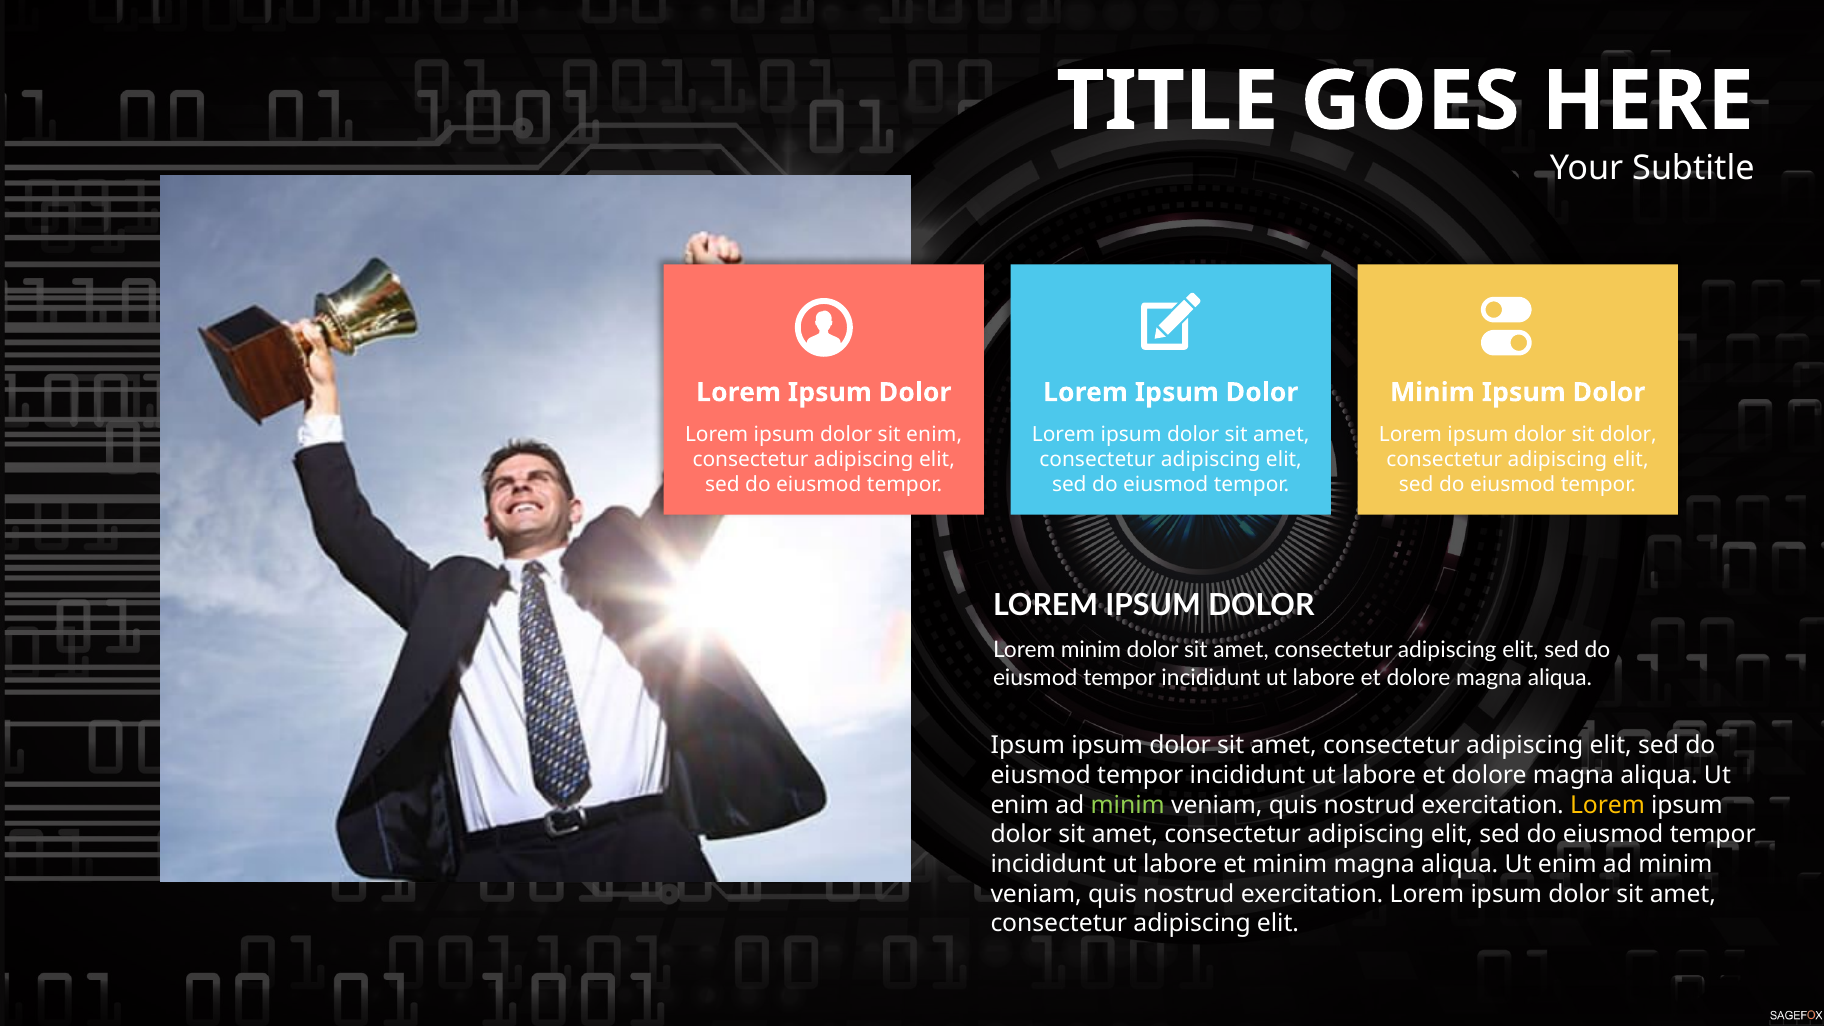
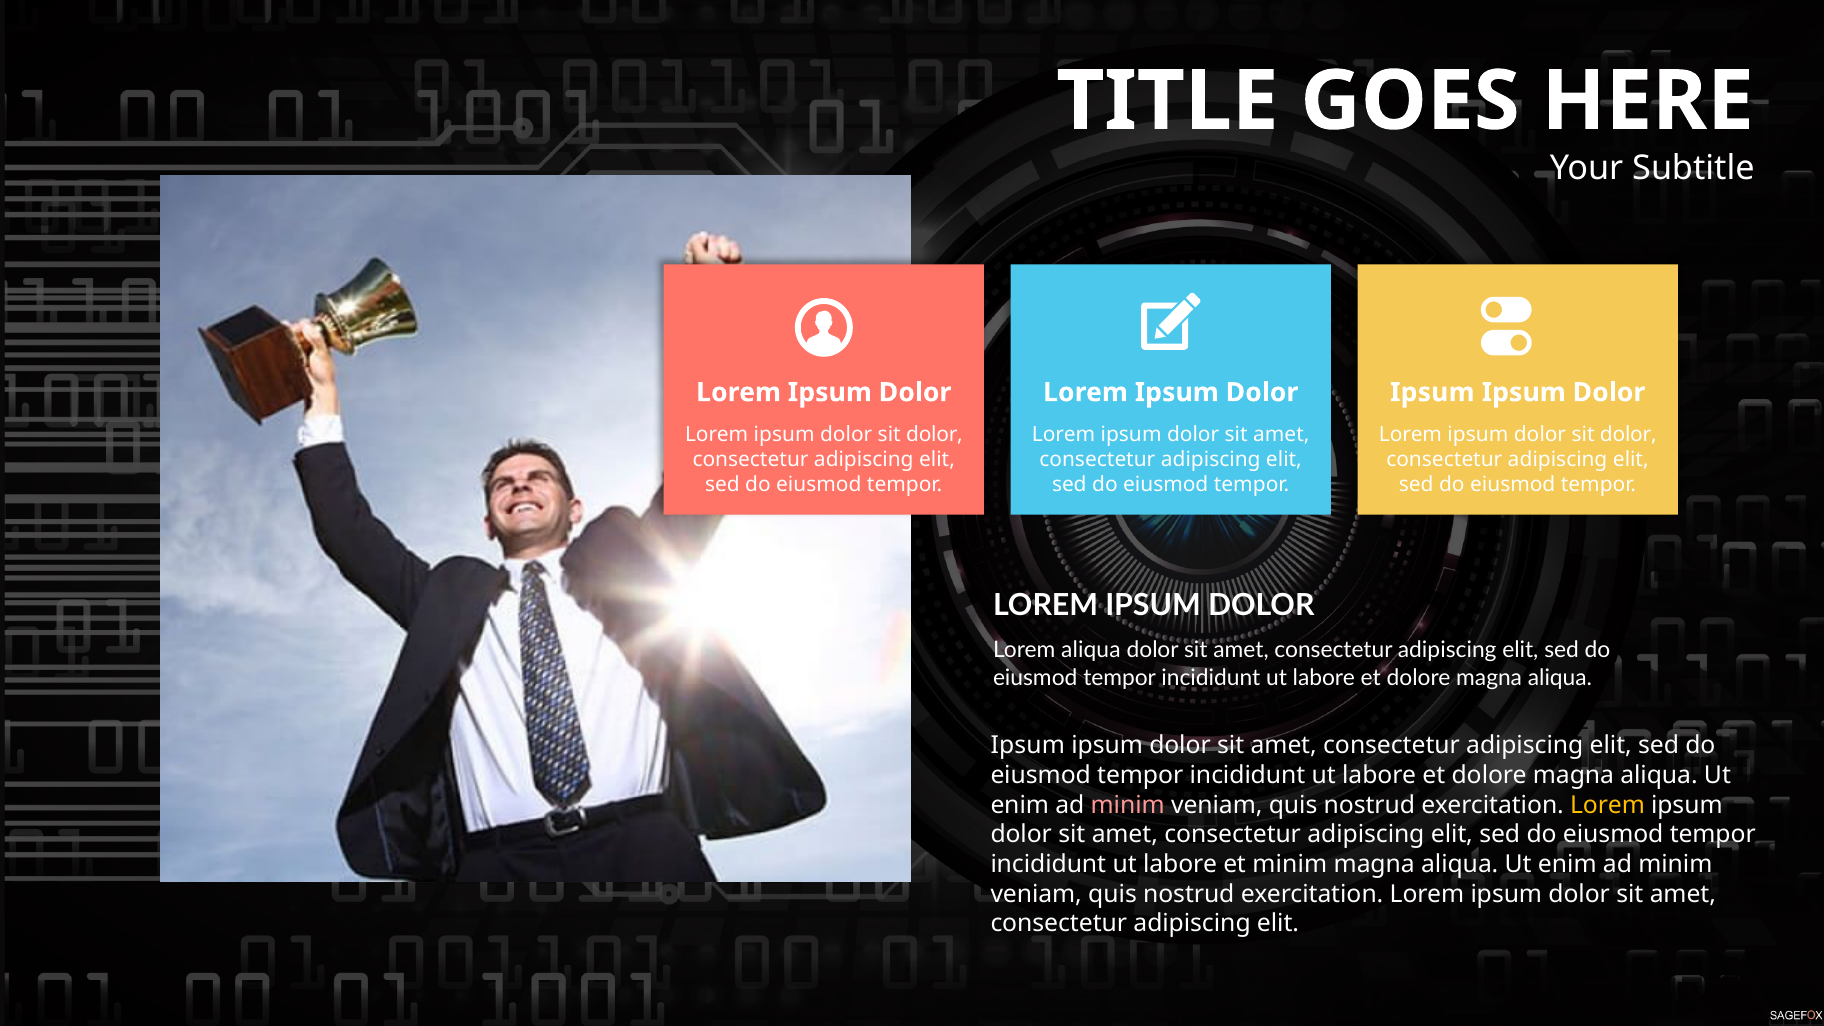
Minim at (1432, 392): Minim -> Ipsum
enim at (934, 434): enim -> dolor
Lorem minim: minim -> aliqua
minim at (1128, 805) colour: light green -> pink
